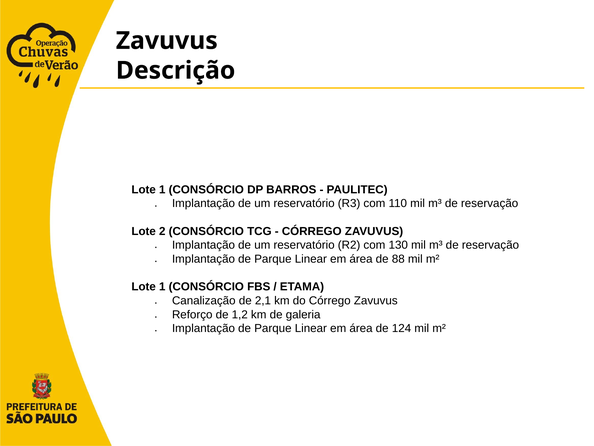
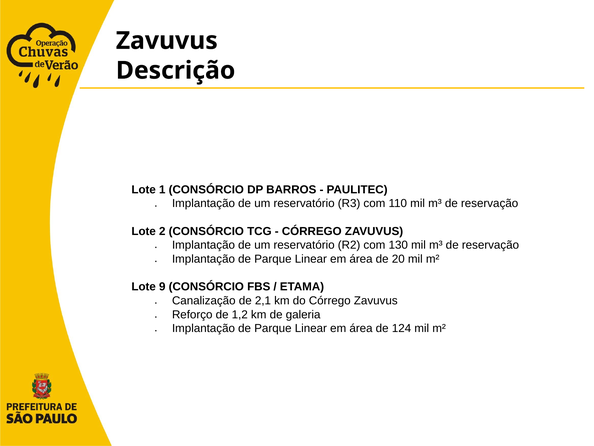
88: 88 -> 20
1 at (162, 286): 1 -> 9
